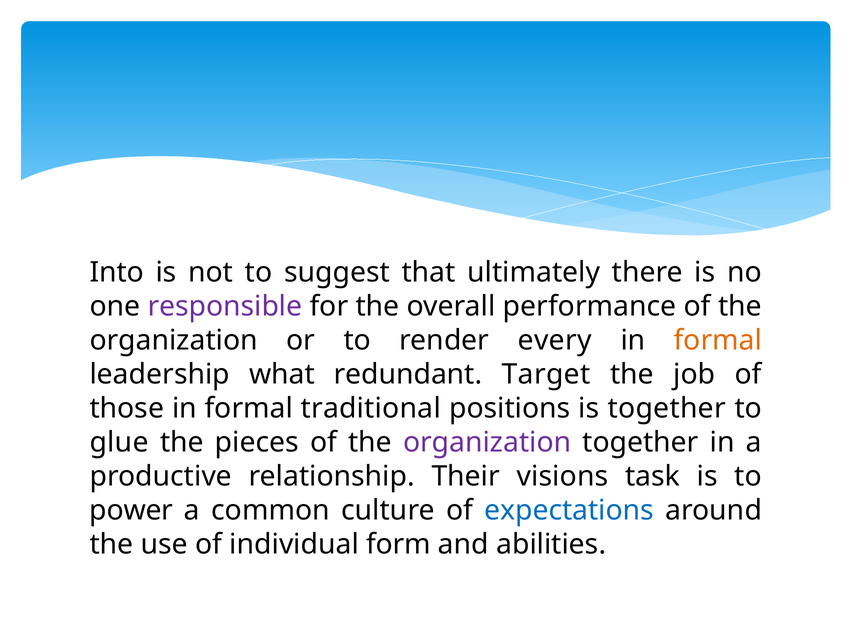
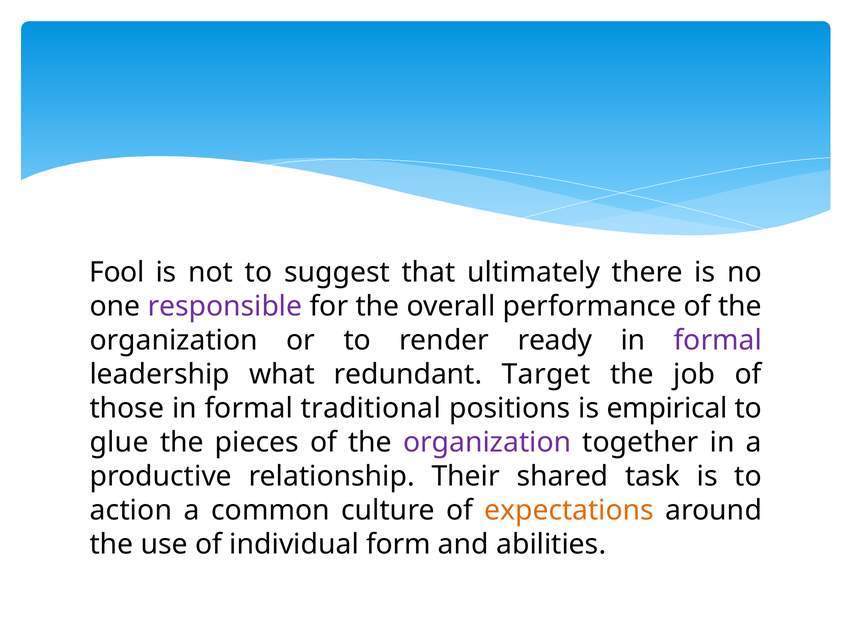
Into: Into -> Fool
every: every -> ready
formal at (718, 340) colour: orange -> purple
is together: together -> empirical
visions: visions -> shared
power: power -> action
expectations colour: blue -> orange
